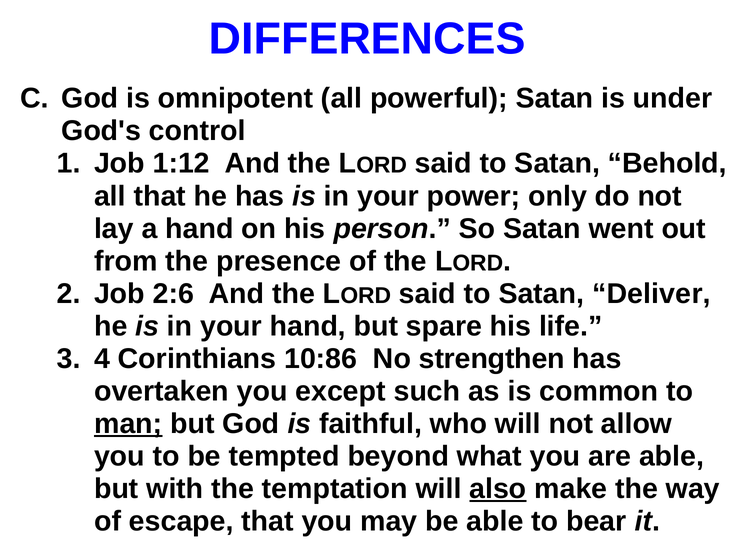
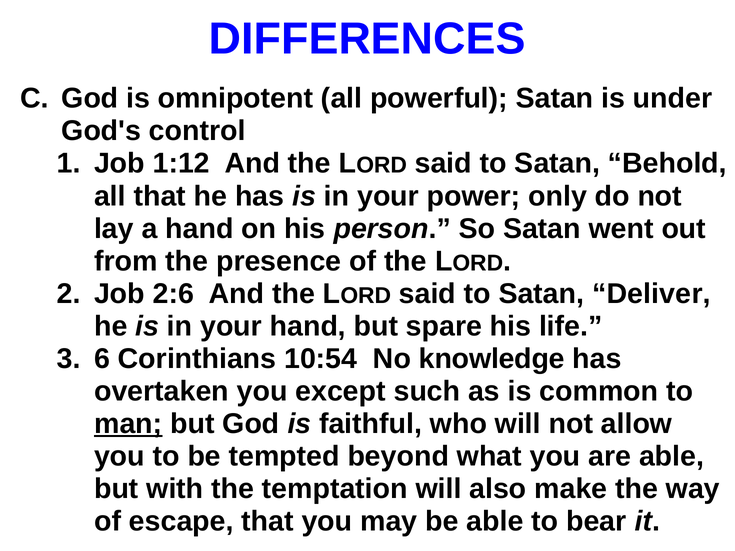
4: 4 -> 6
10:86: 10:86 -> 10:54
strengthen: strengthen -> knowledge
also underline: present -> none
